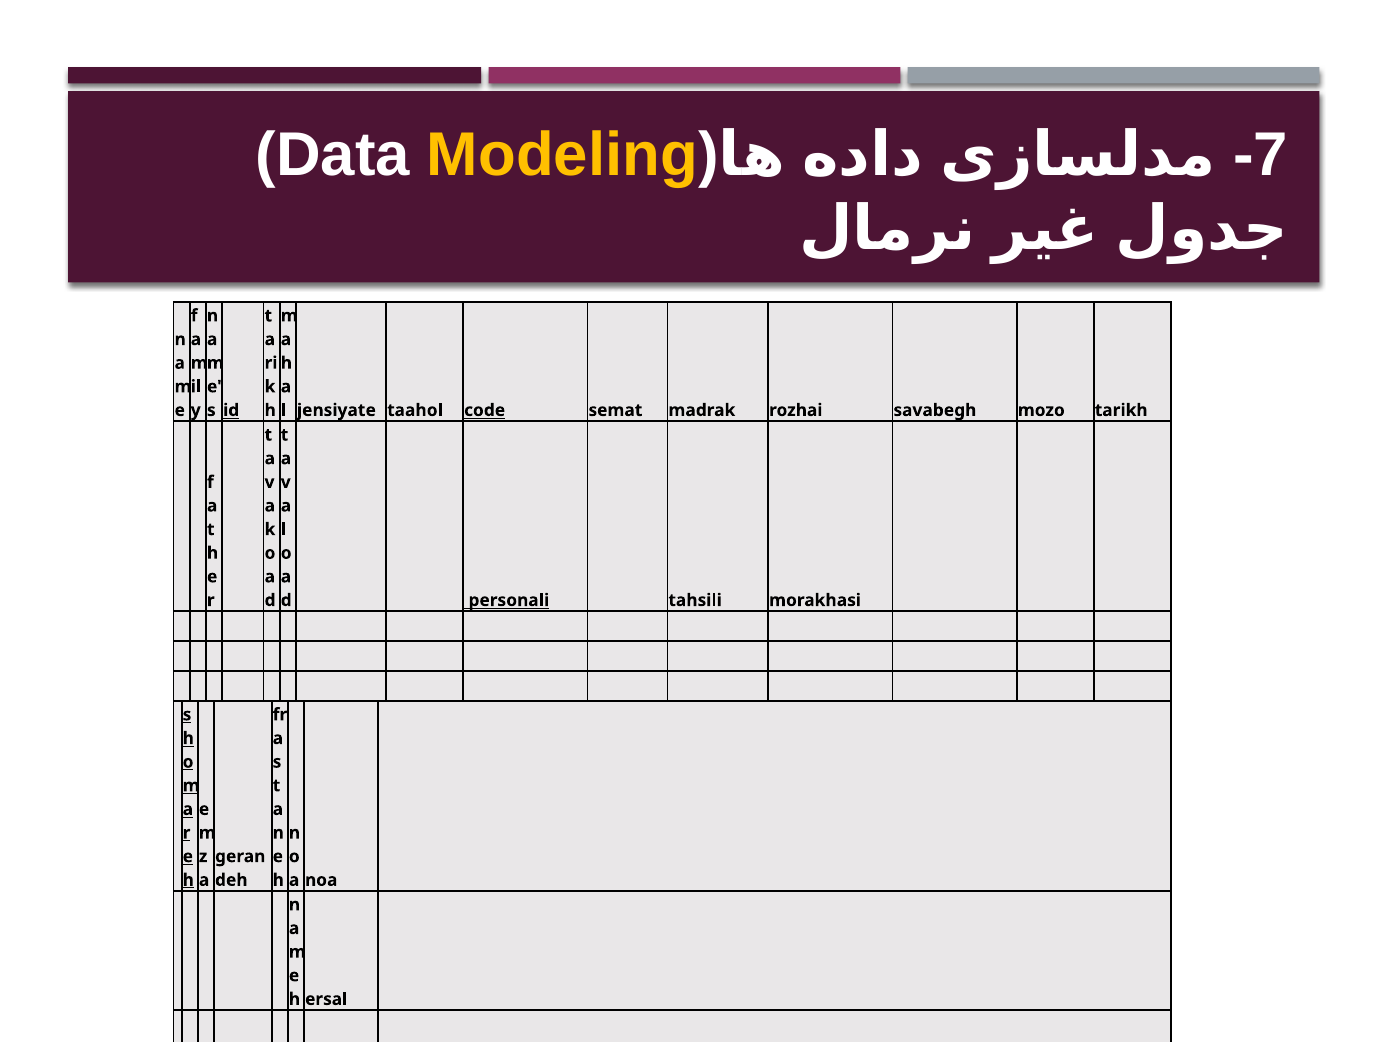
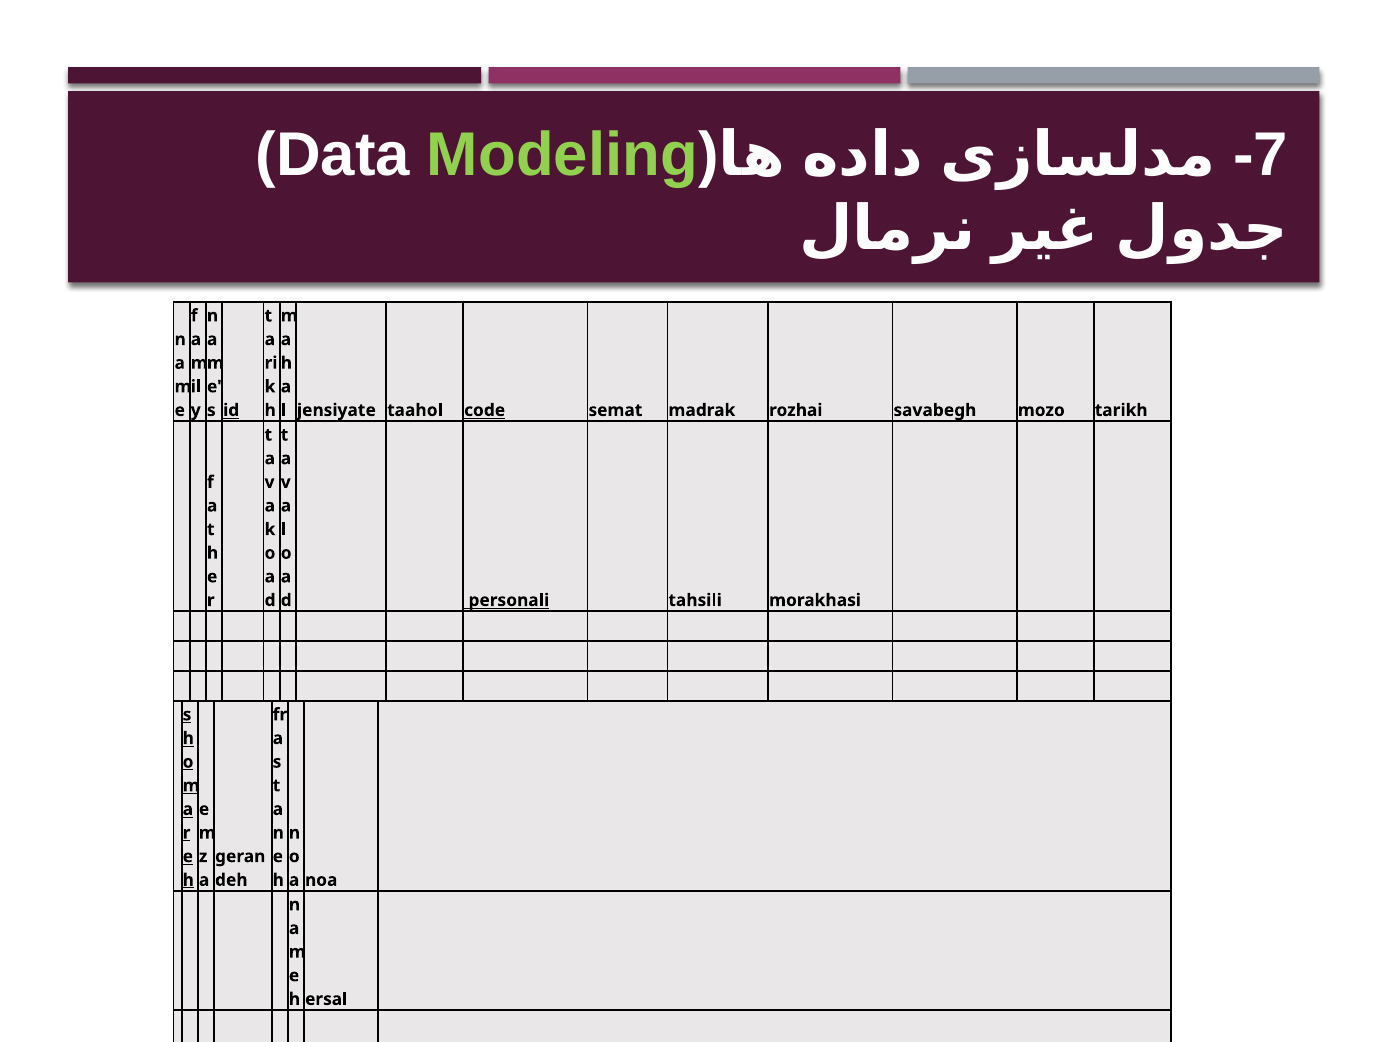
Modeling colour: yellow -> light green
